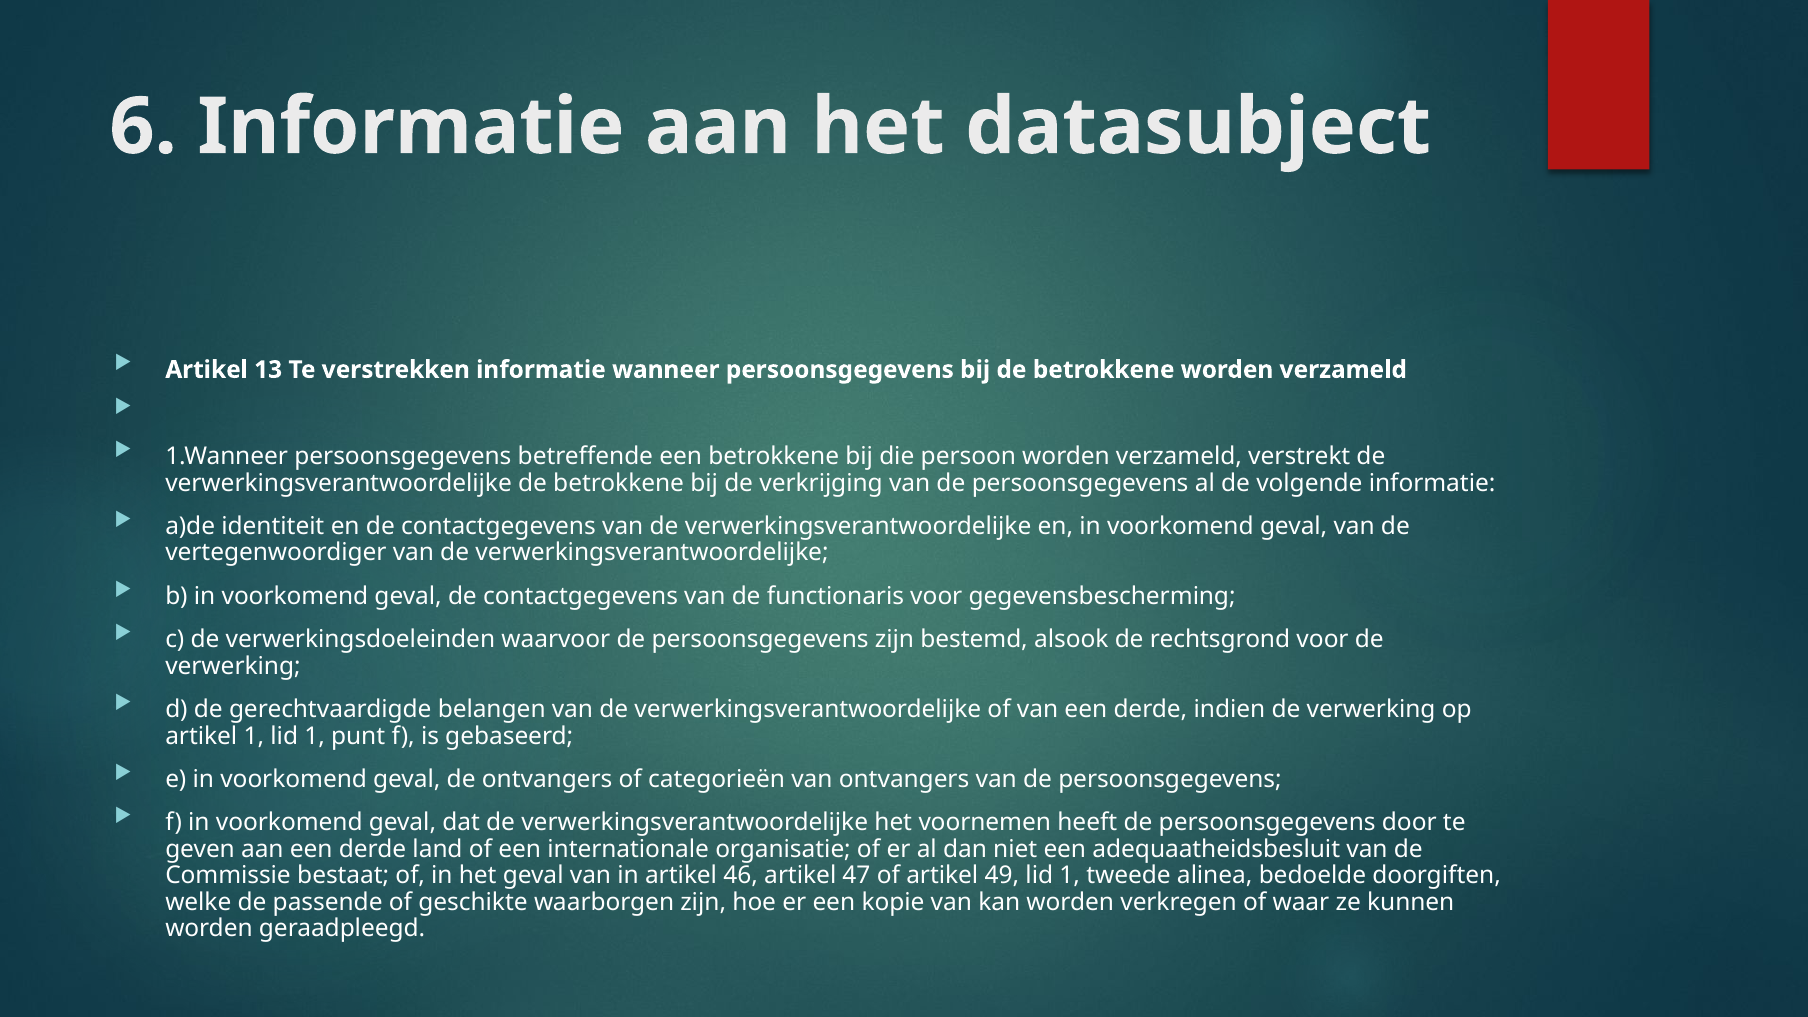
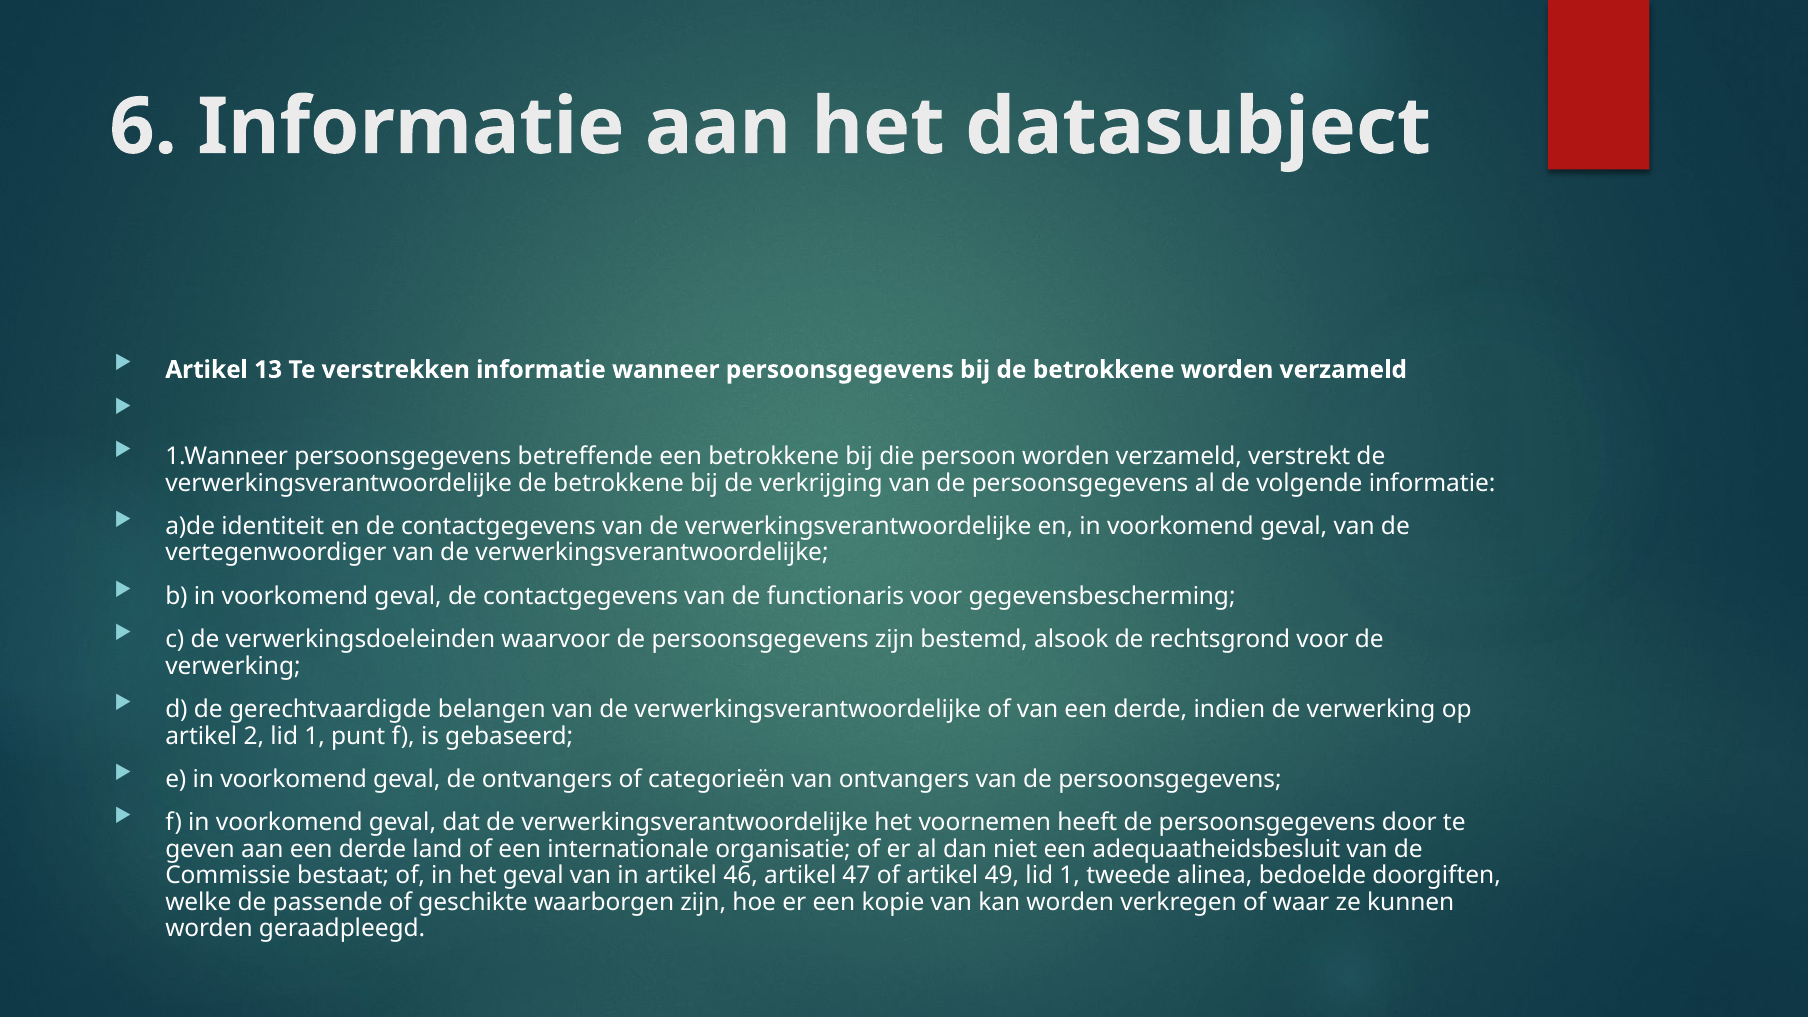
artikel 1: 1 -> 2
